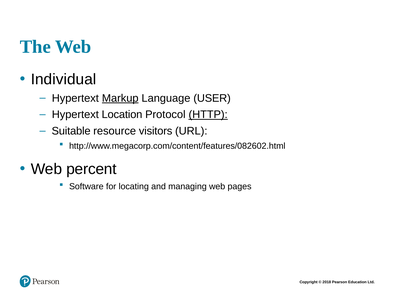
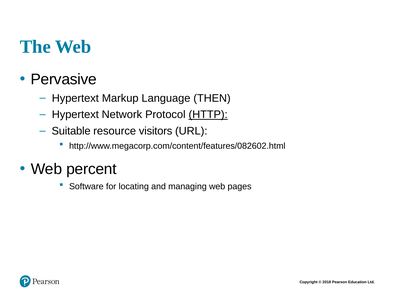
Individual: Individual -> Pervasive
Markup underline: present -> none
USER: USER -> THEN
Location: Location -> Network
